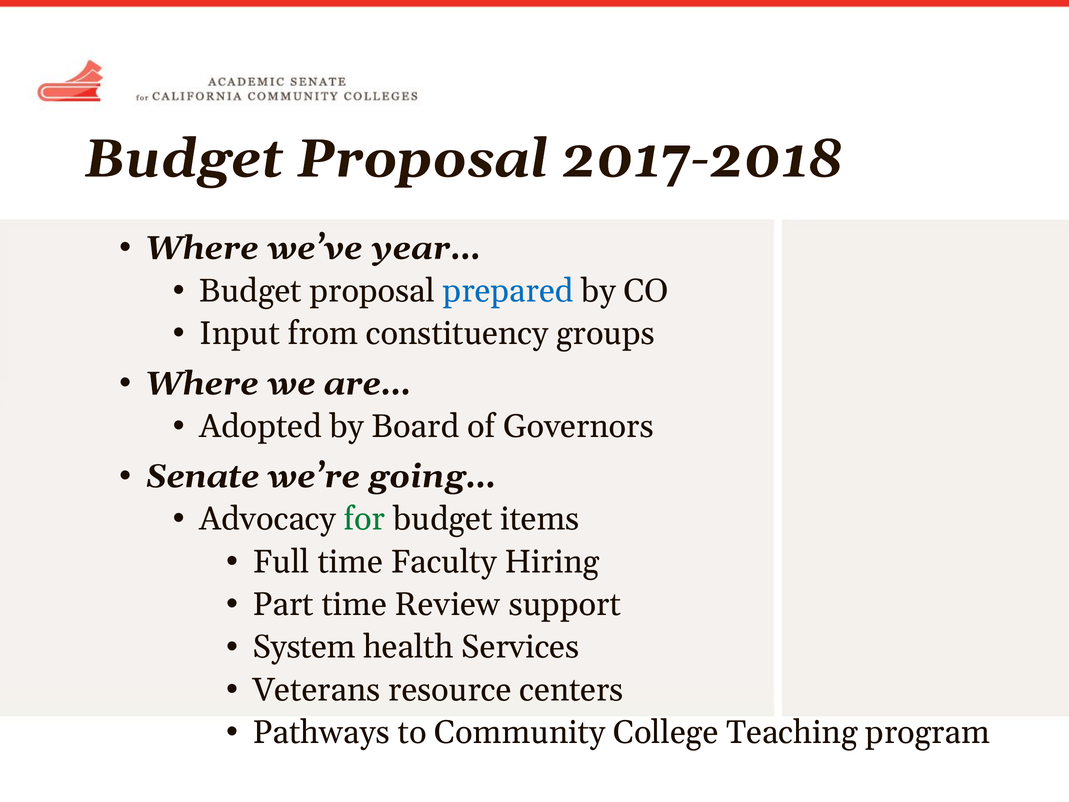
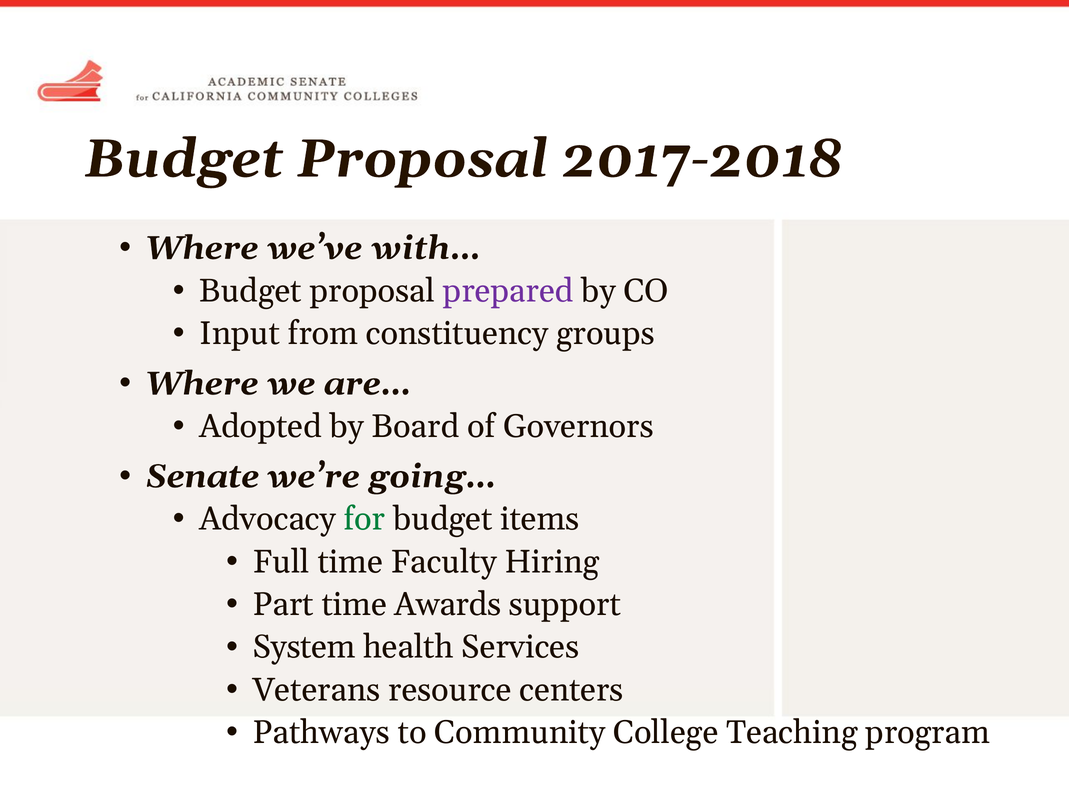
year…: year… -> with…
prepared colour: blue -> purple
Review: Review -> Awards
